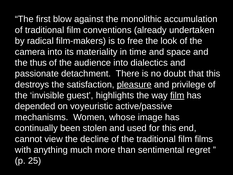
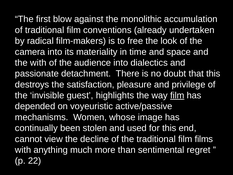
the thus: thus -> with
pleasure underline: present -> none
25: 25 -> 22
